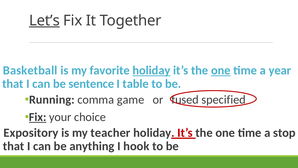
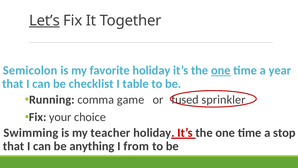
Basketball: Basketball -> Semicolon
holiday at (151, 70) underline: present -> none
sentence: sentence -> checklist
specified: specified -> sprinkler
Fix at (38, 117) underline: present -> none
Expository: Expository -> Swimming
hook: hook -> from
